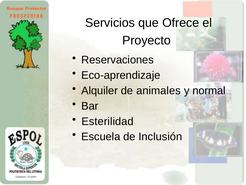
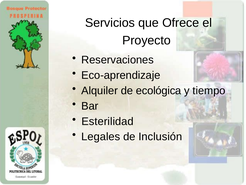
animales: animales -> ecológica
normal: normal -> tiempo
Escuela: Escuela -> Legales
